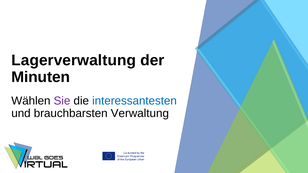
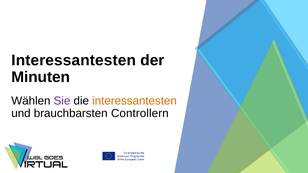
Lagerverwaltung at (74, 60): Lagerverwaltung -> Interessantesten
interessantesten at (134, 101) colour: blue -> orange
Verwaltung: Verwaltung -> Controllern
